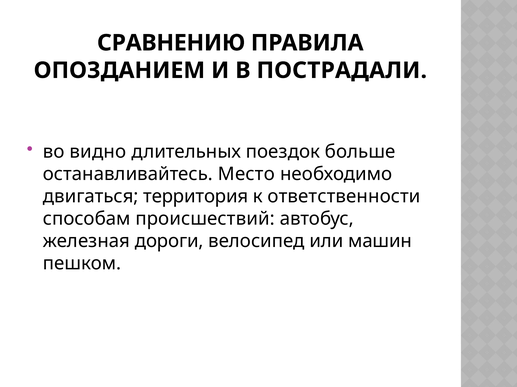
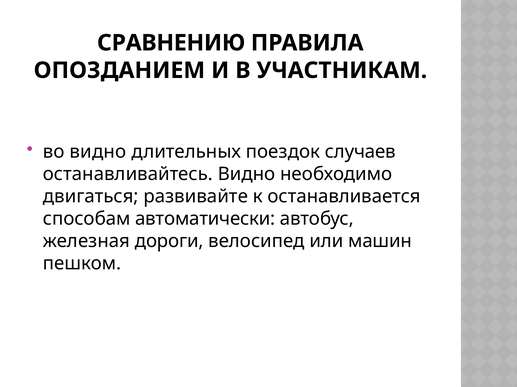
ПОСТРАДАЛИ: ПОСТРАДАЛИ -> УЧАСТНИКАМ
больше: больше -> случаев
останавливайтесь Место: Место -> Видно
территория: территория -> развивайте
ответственности: ответственности -> останавливается
происшествий: происшествий -> автоматически
